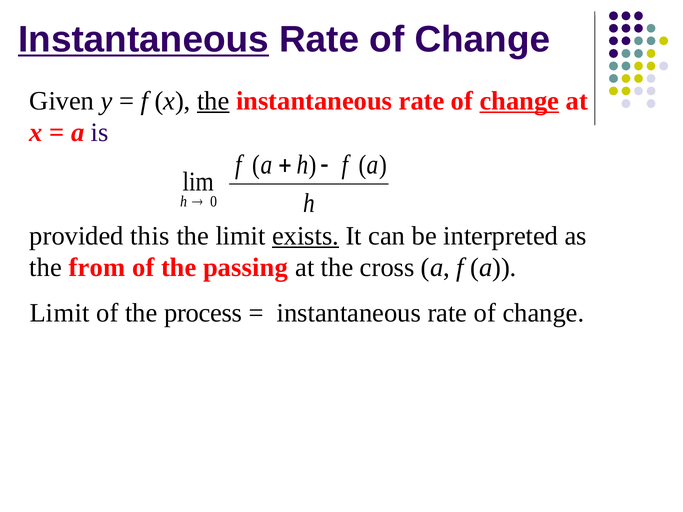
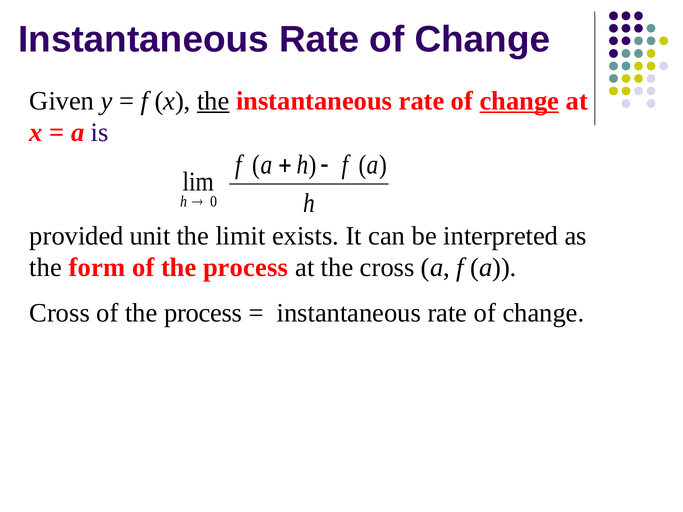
Instantaneous at (144, 40) underline: present -> none
this: this -> unit
exists underline: present -> none
from: from -> form
passing at (246, 268): passing -> process
Limit at (60, 313): Limit -> Cross
